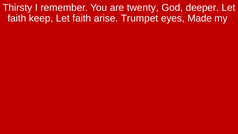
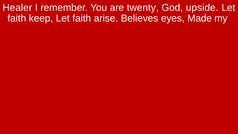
Thirsty: Thirsty -> Healer
deeper: deeper -> upside
Trumpet: Trumpet -> Believes
